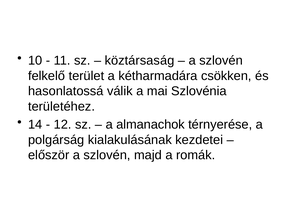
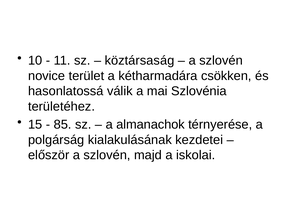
felkelő: felkelő -> novice
14: 14 -> 15
12: 12 -> 85
romák: romák -> iskolai
